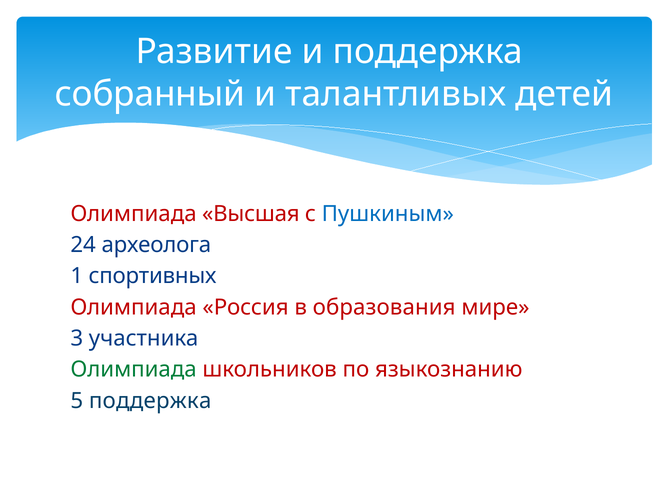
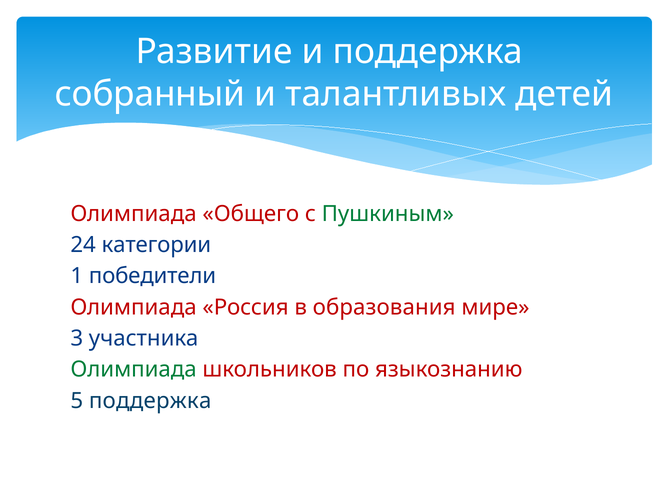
Высшая: Высшая -> Общего
Пушкиным colour: blue -> green
археолога: археолога -> категории
спортивных: спортивных -> победители
